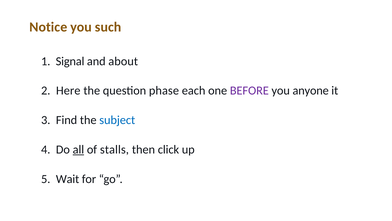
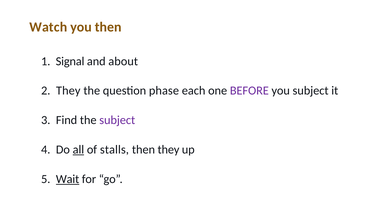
Notice: Notice -> Watch
you such: such -> then
2 Here: Here -> They
you anyone: anyone -> subject
subject at (117, 120) colour: blue -> purple
then click: click -> they
Wait underline: none -> present
